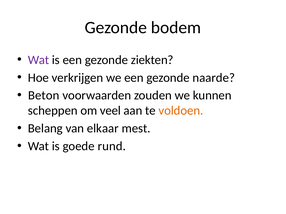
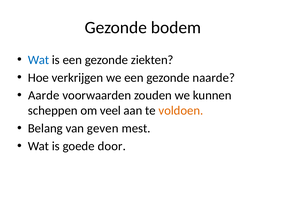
Wat at (38, 60) colour: purple -> blue
Beton: Beton -> Aarde
elkaar: elkaar -> geven
rund: rund -> door
